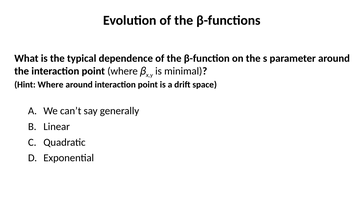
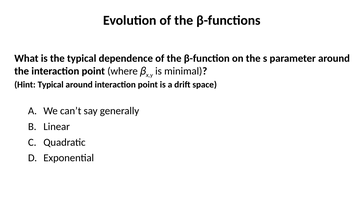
Hint Where: Where -> Typical
